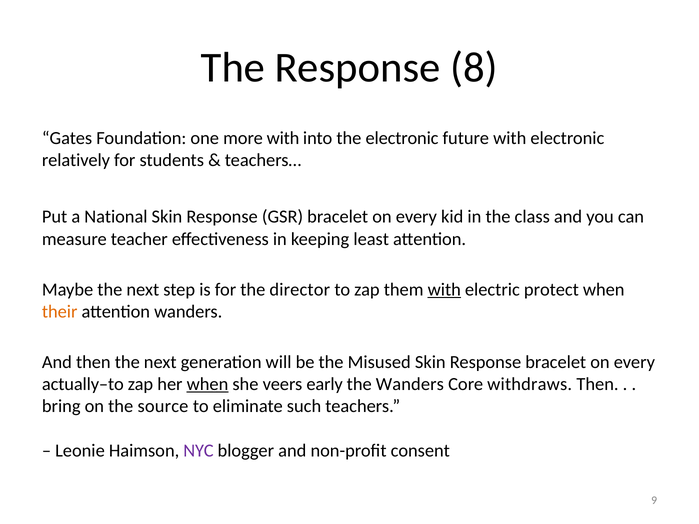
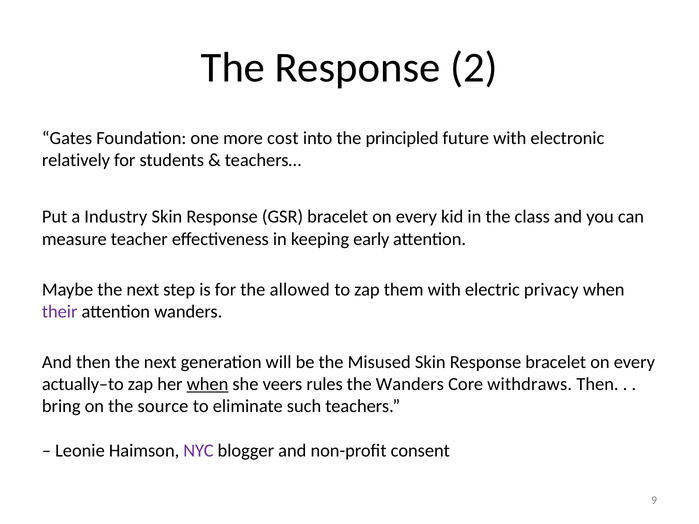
8: 8 -> 2
more with: with -> cost
the electronic: electronic -> principled
National: National -> Industry
least: least -> early
director: director -> allowed
with at (444, 290) underline: present -> none
protect: protect -> privacy
their colour: orange -> purple
early: early -> rules
